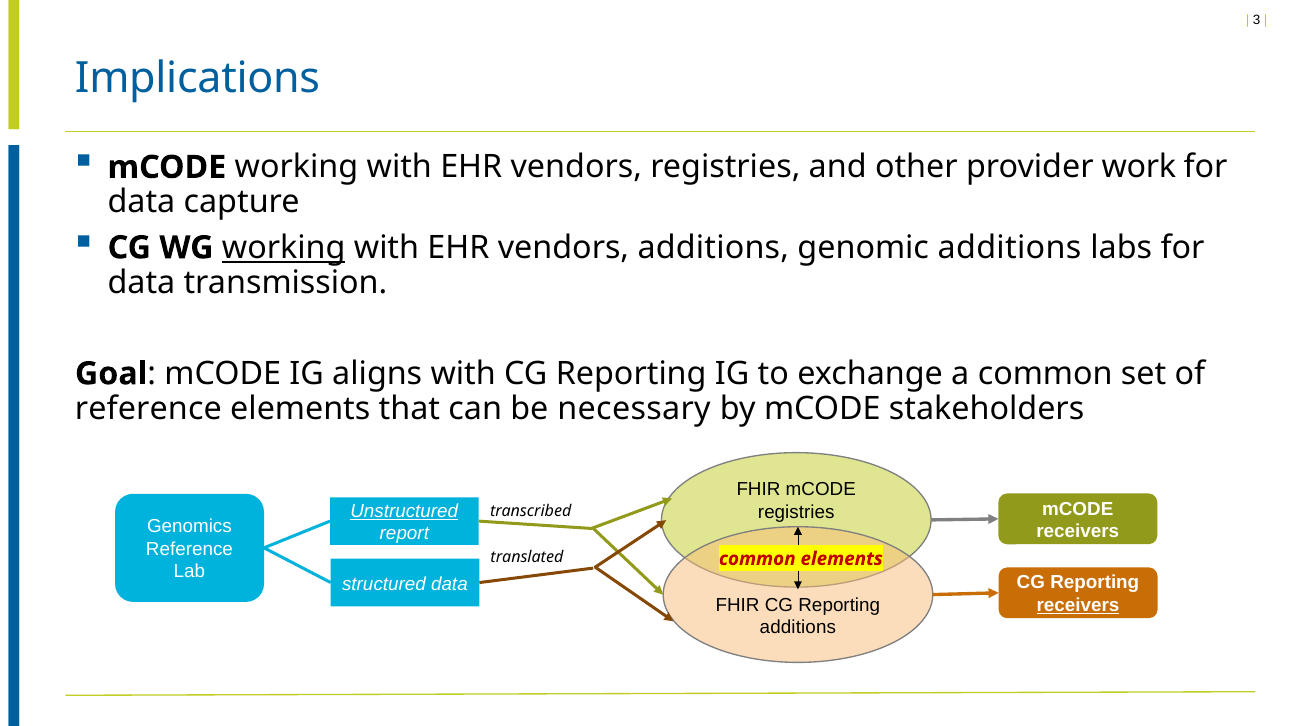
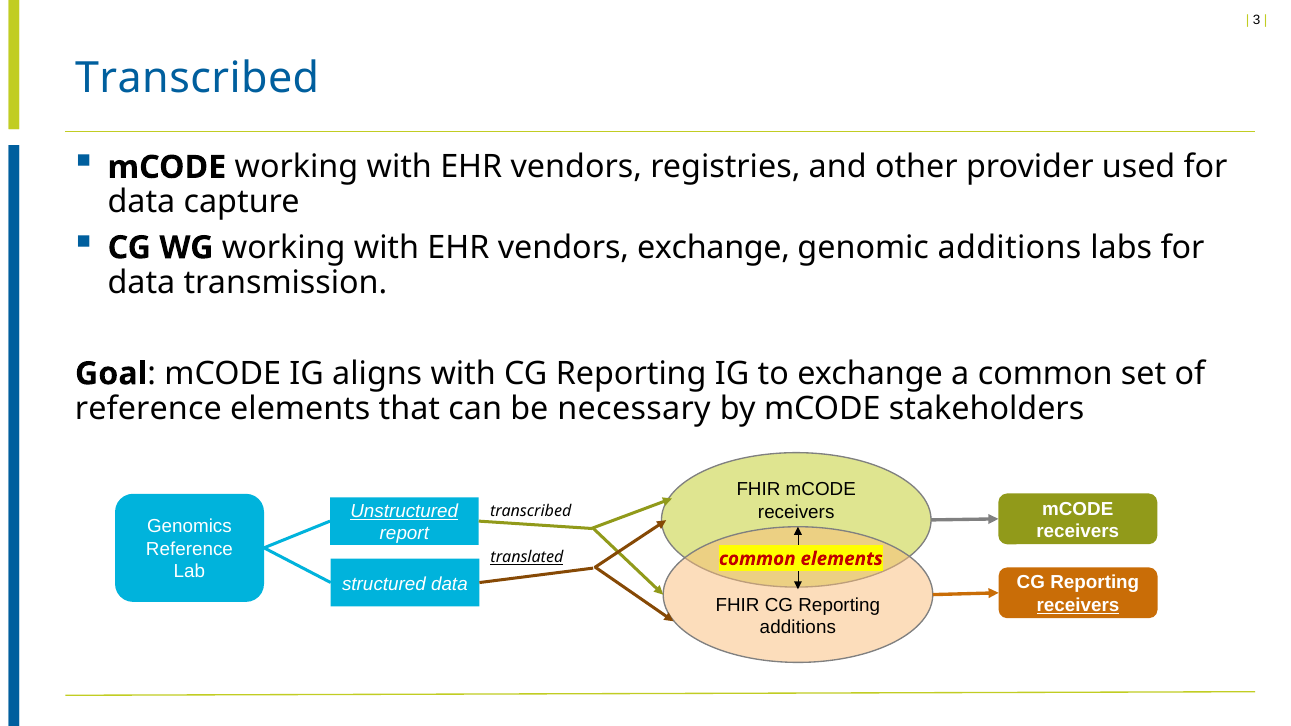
Implications at (198, 78): Implications -> Transcribed
work: work -> used
working at (284, 248) underline: present -> none
vendors additions: additions -> exchange
registries at (796, 512): registries -> receivers
translated underline: none -> present
